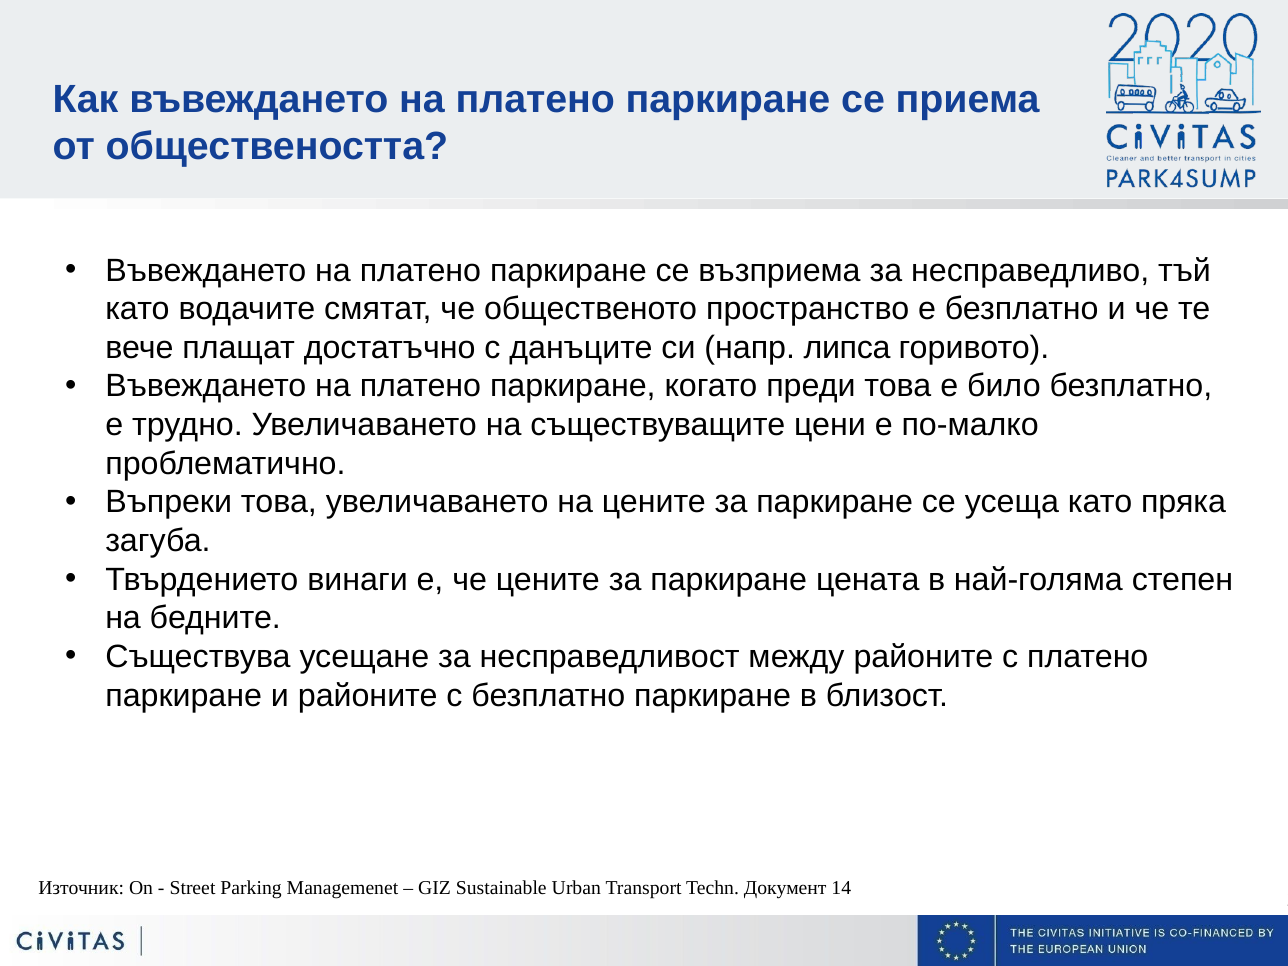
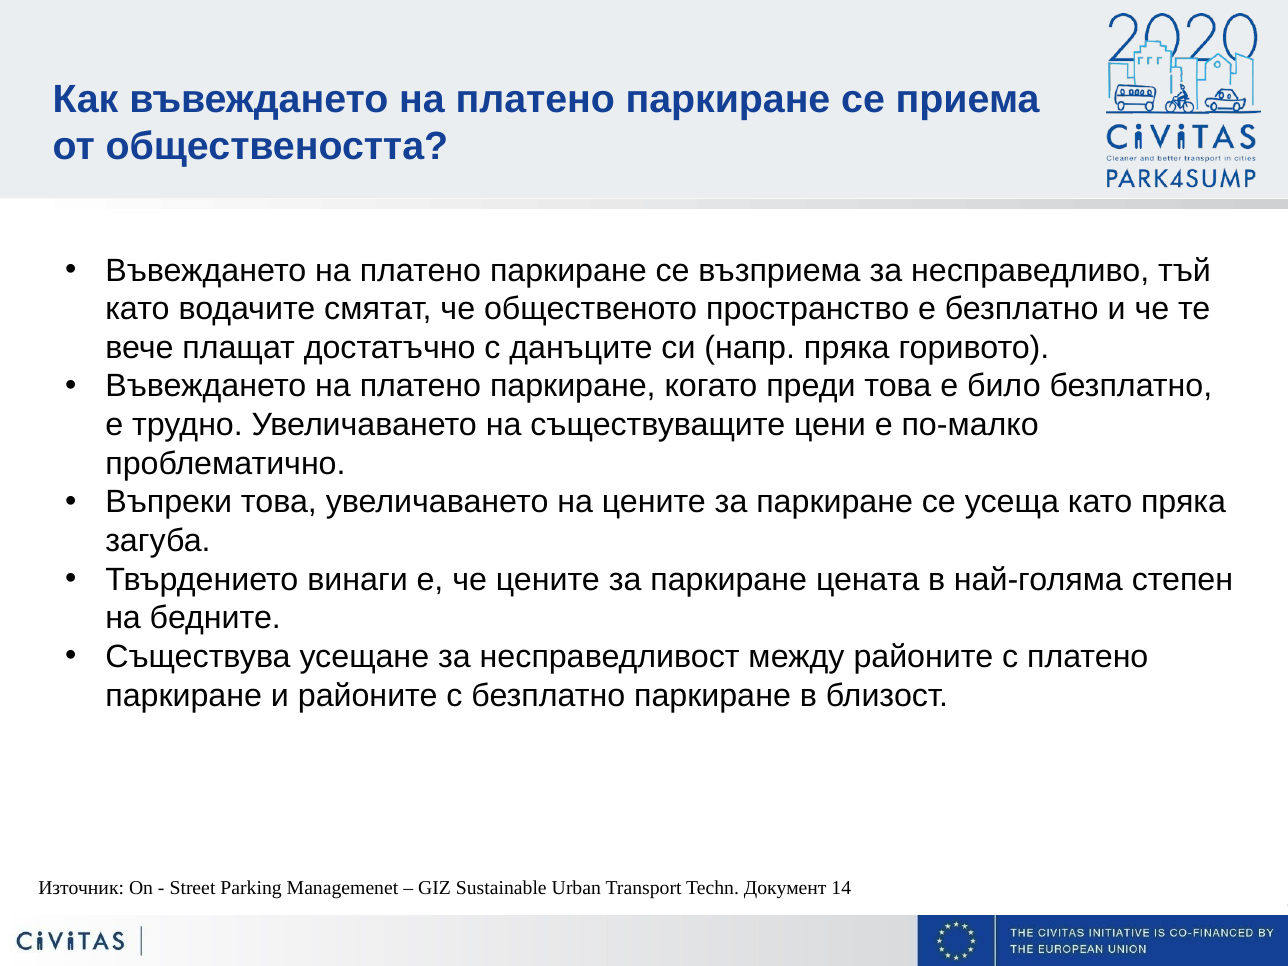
напр липса: липса -> пряка
